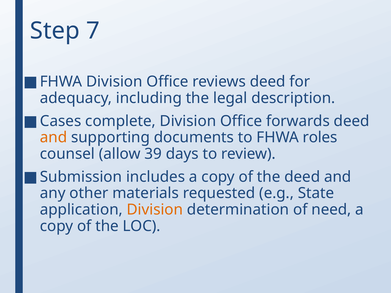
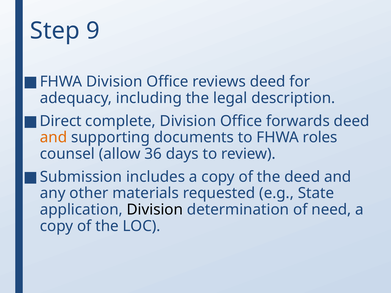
7: 7 -> 9
Cases: Cases -> Direct
39: 39 -> 36
Division at (155, 210) colour: orange -> black
